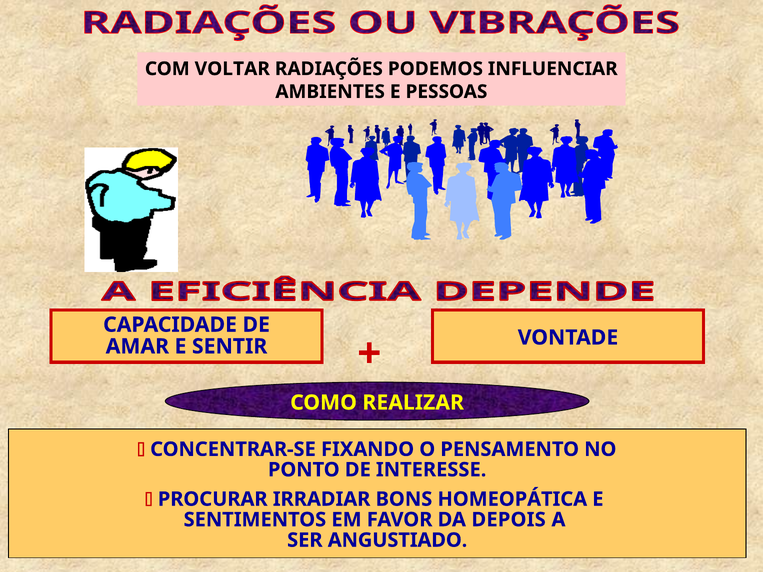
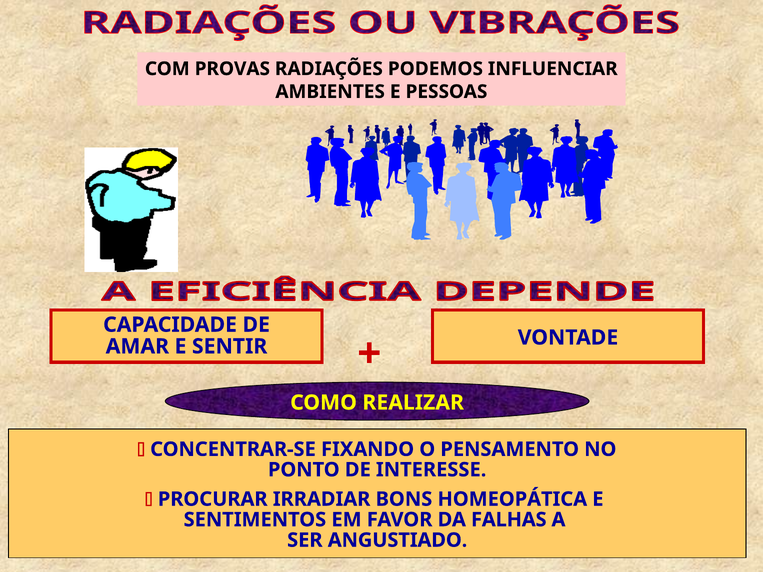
VOLTAR: VOLTAR -> PROVAS
DEPOIS: DEPOIS -> FALHAS
